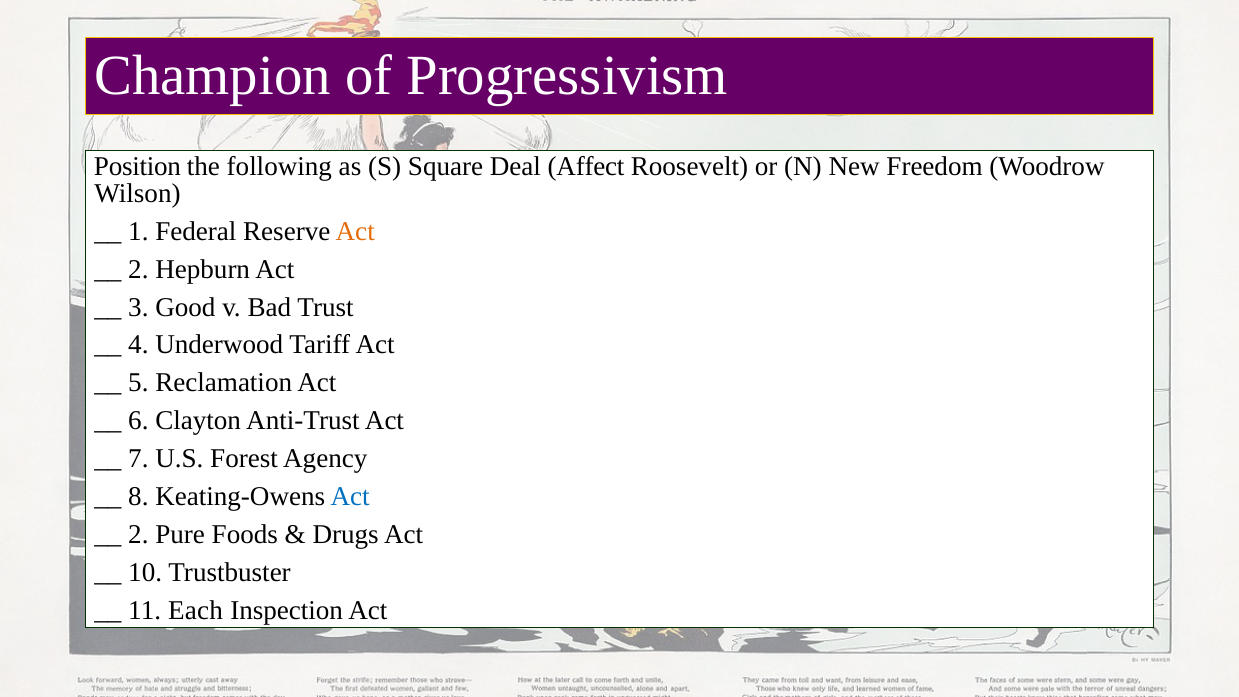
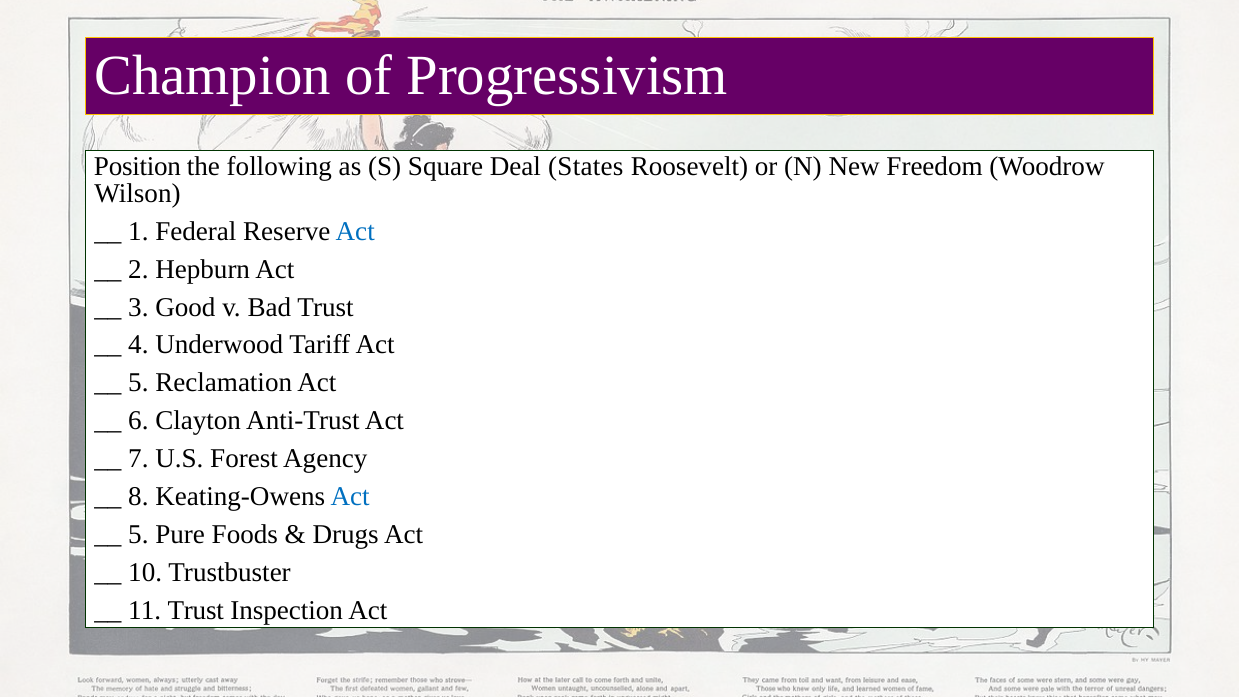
Affect: Affect -> States
Act at (355, 231) colour: orange -> blue
2 at (138, 535): 2 -> 5
11 Each: Each -> Trust
